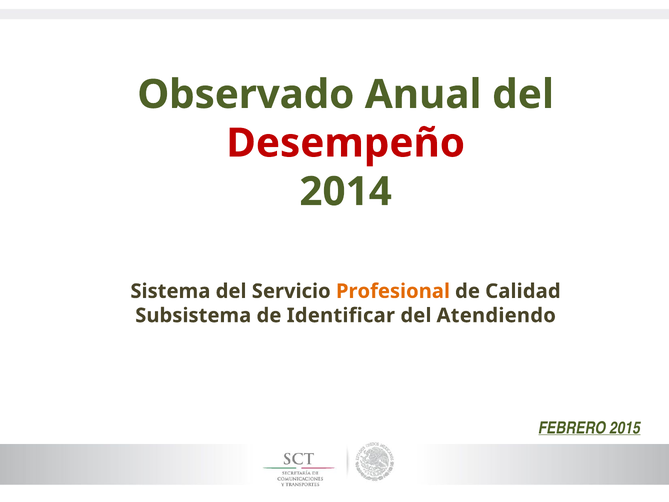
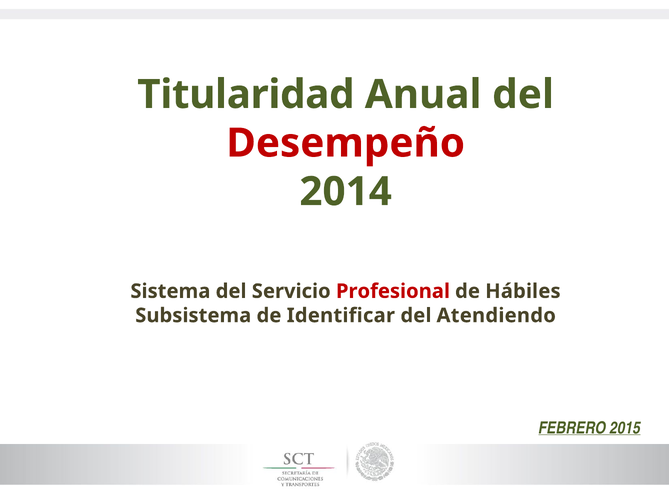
Observado: Observado -> Titularidad
Profesional colour: orange -> red
Calidad: Calidad -> Hábiles
